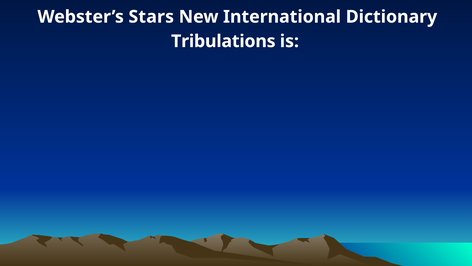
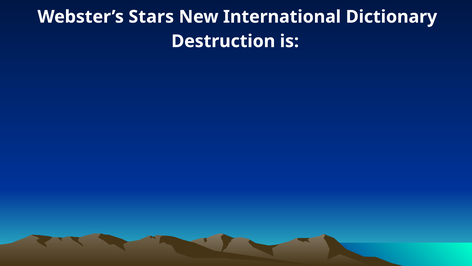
Tribulations: Tribulations -> Destruction
